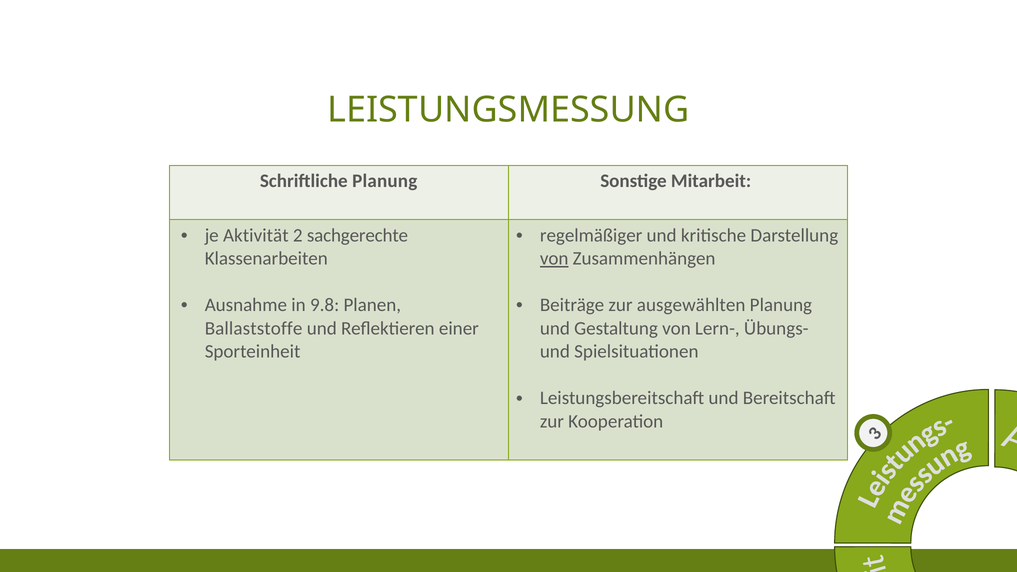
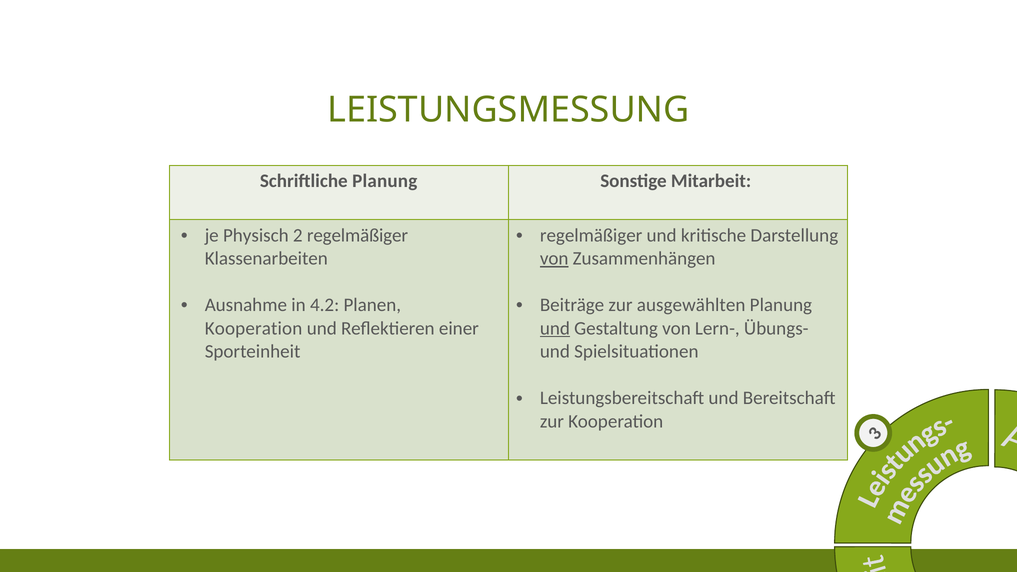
Aktivität: Aktivität -> Physisch
2 sachgerechte: sachgerechte -> regelmäßiger
9.8: 9.8 -> 4.2
Ballaststoffe at (254, 328): Ballaststoffe -> Kooperation
und at (555, 328) underline: none -> present
